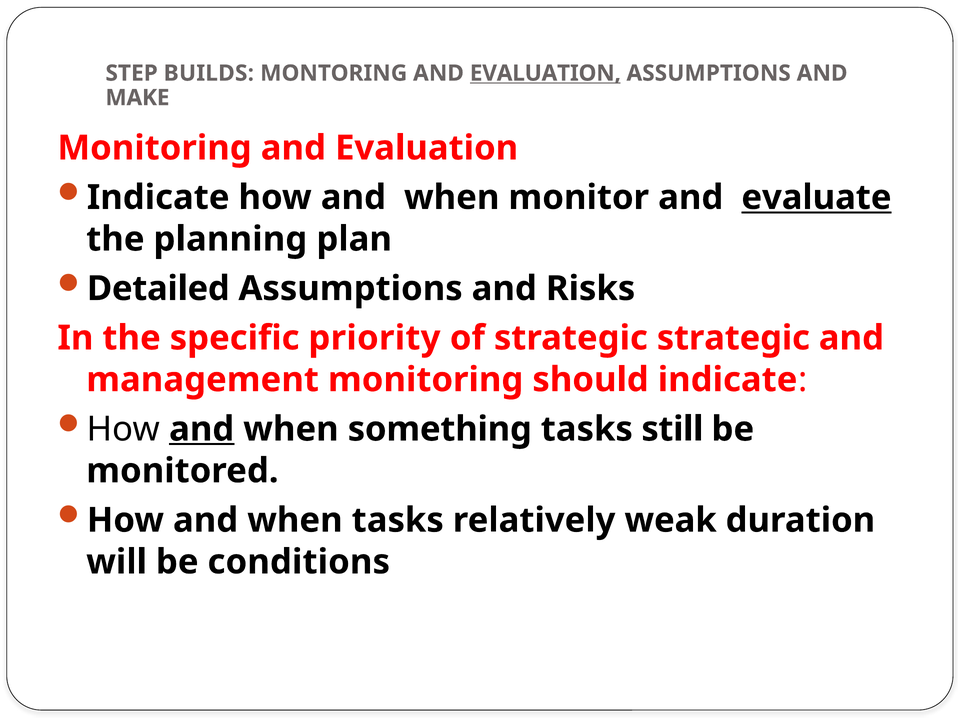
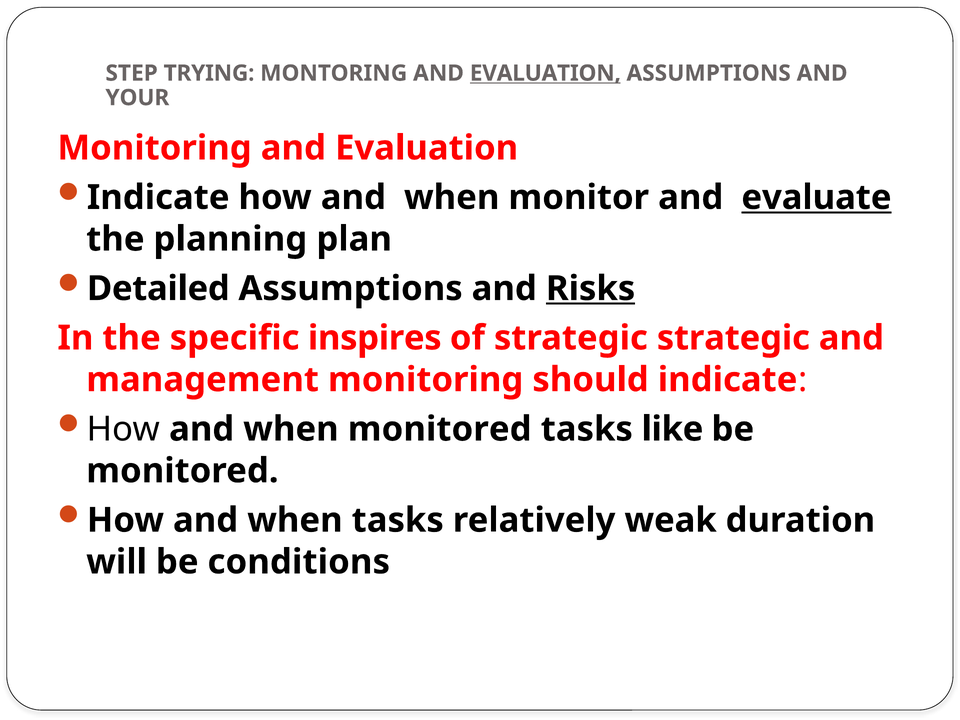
BUILDS: BUILDS -> TRYING
MAKE: MAKE -> YOUR
Risks underline: none -> present
priority: priority -> inspires
and at (202, 429) underline: present -> none
when something: something -> monitored
still: still -> like
